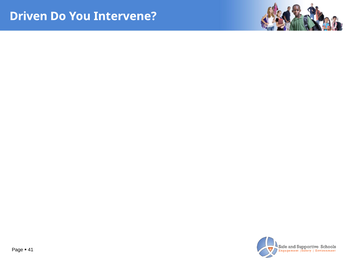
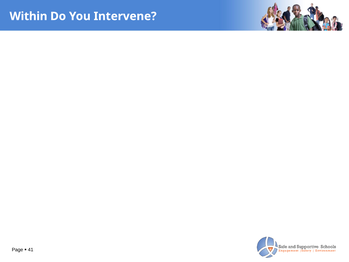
Driven: Driven -> Within
